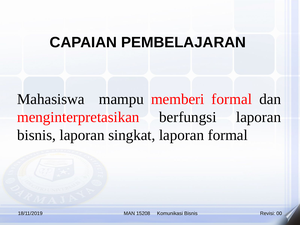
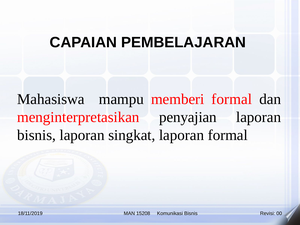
berfungsi: berfungsi -> penyajian
